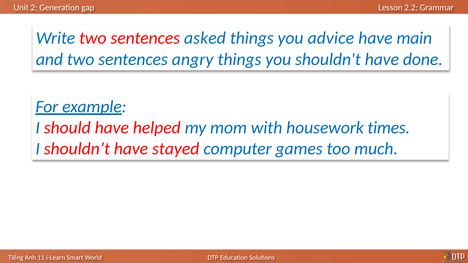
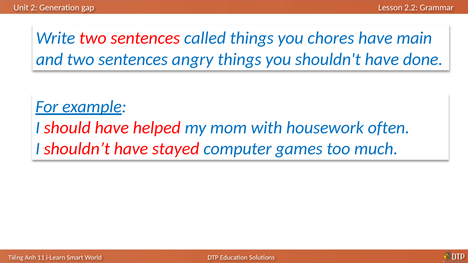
asked: asked -> called
advice: advice -> chores
times: times -> often
